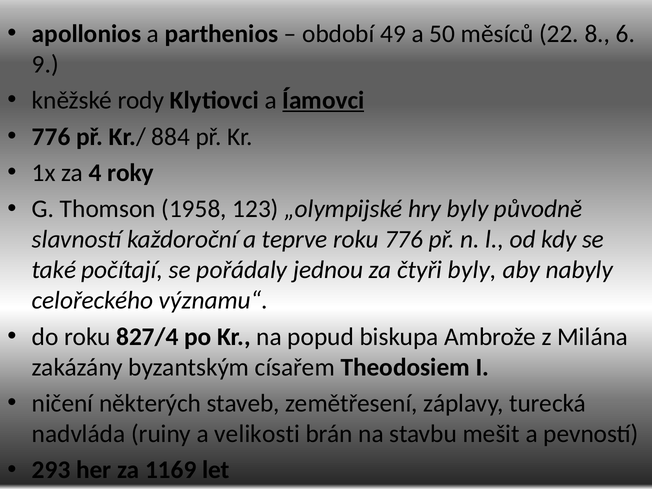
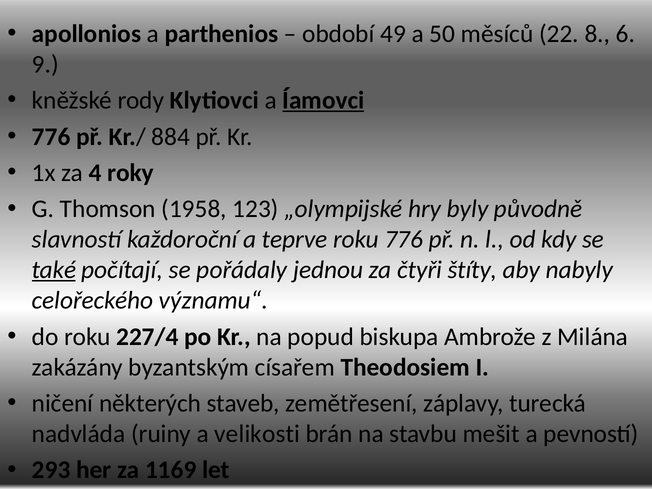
také underline: none -> present
čtyři byly: byly -> štíty
827/4: 827/4 -> 227/4
